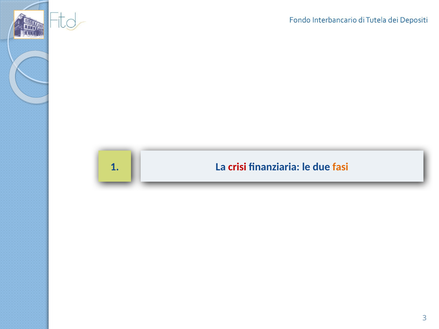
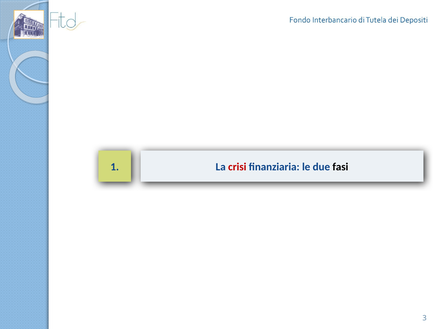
fasi colour: orange -> black
